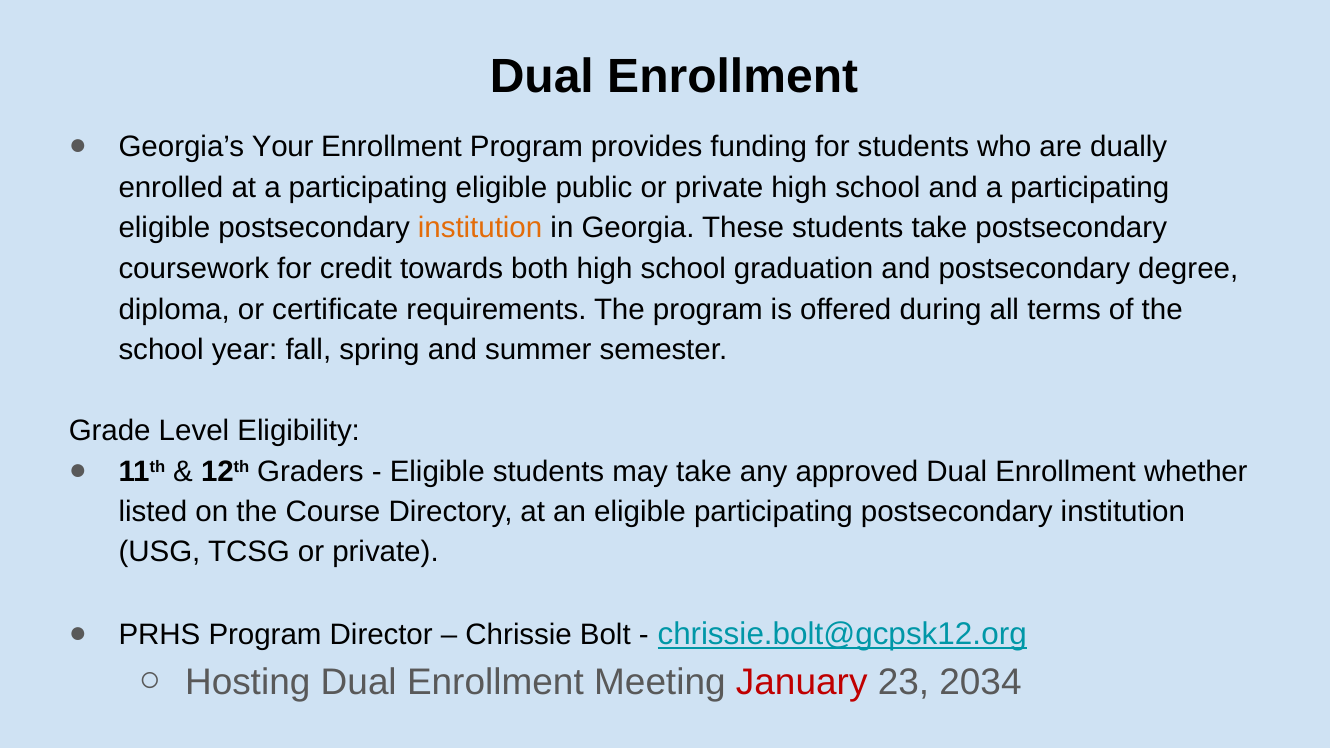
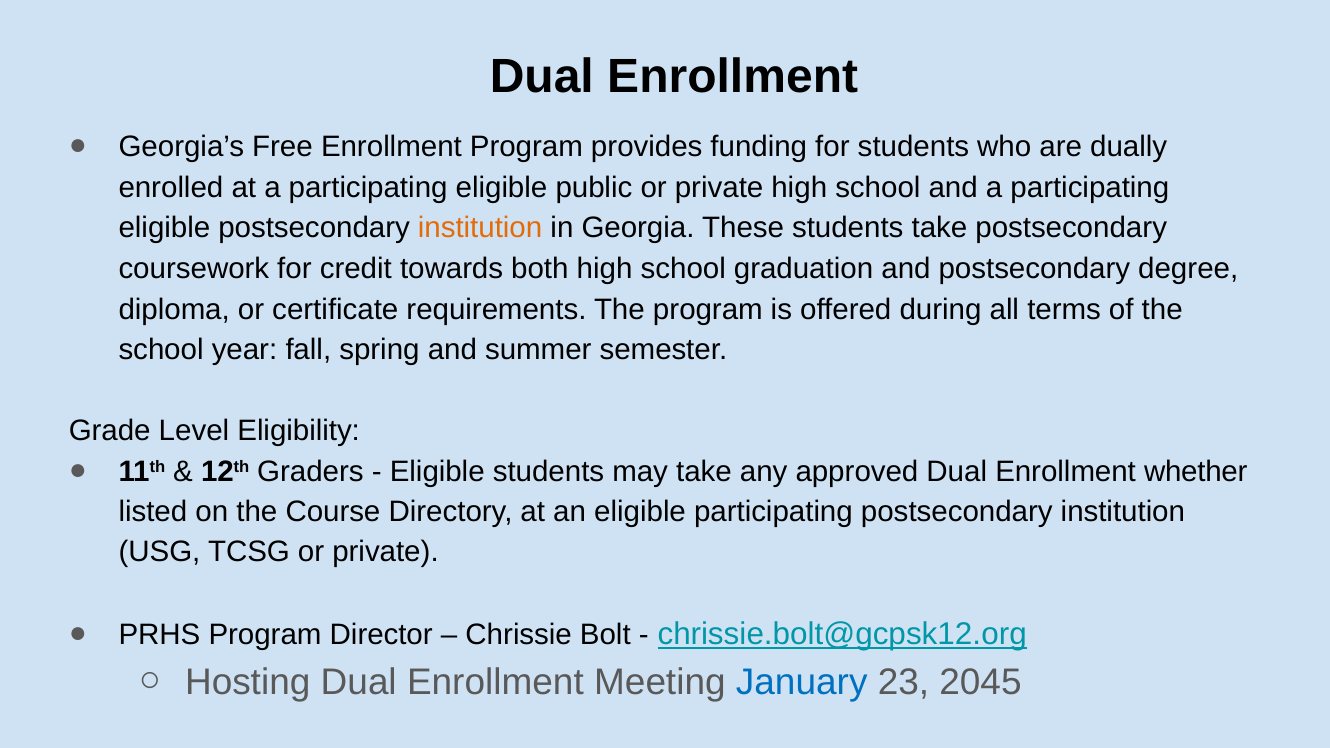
Your: Your -> Free
January colour: red -> blue
2034: 2034 -> 2045
